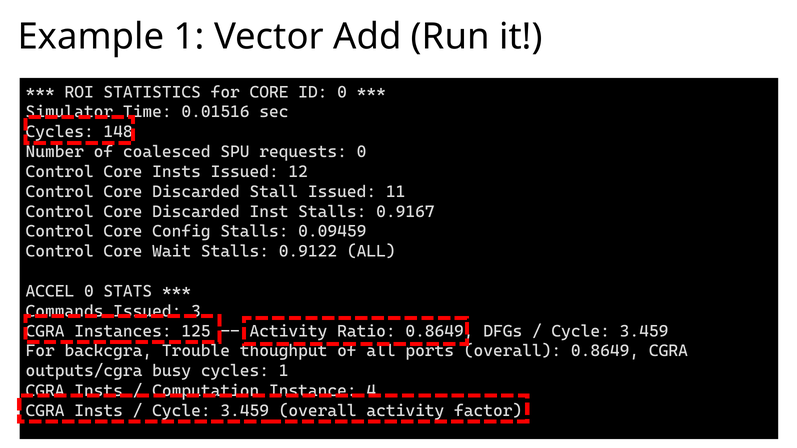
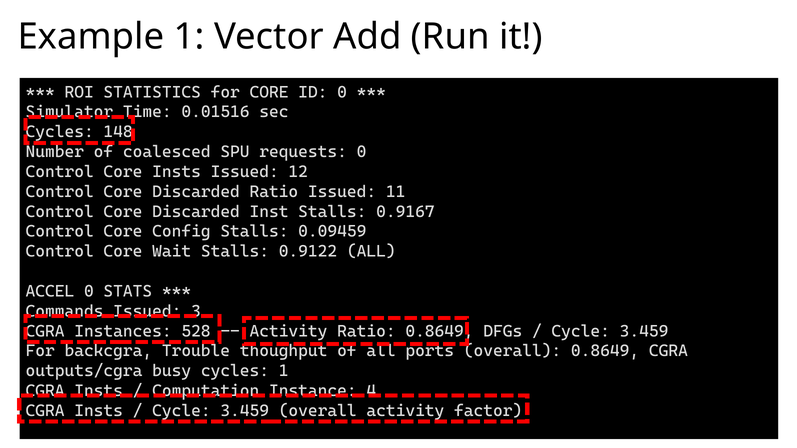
Discarded Stall: Stall -> Ratio
125: 125 -> 528
